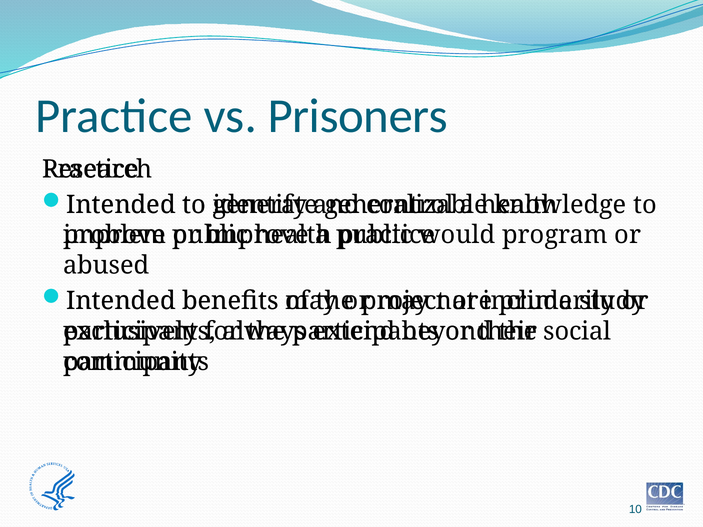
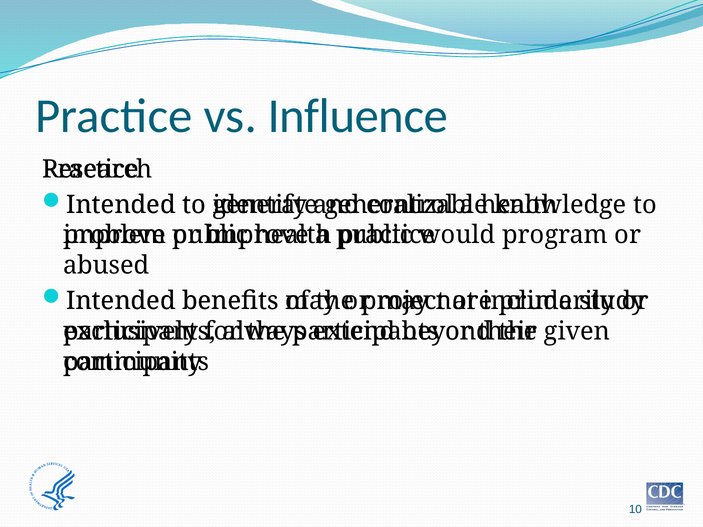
Prisoners: Prisoners -> Influence
social: social -> given
